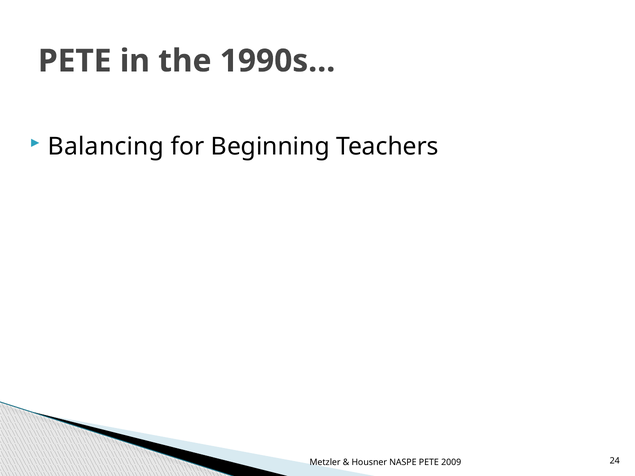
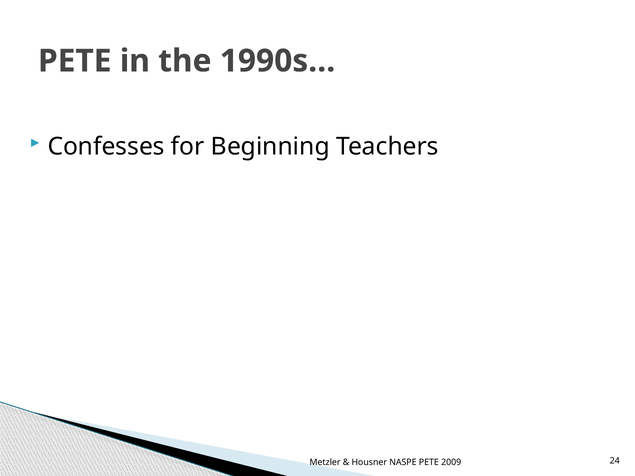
Balancing: Balancing -> Confesses
